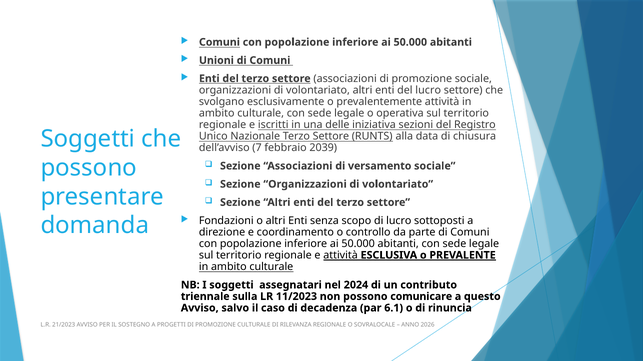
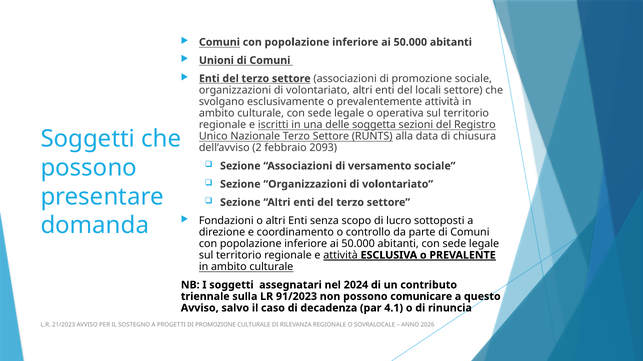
del lucro: lucro -> locali
iniziativa: iniziativa -> soggetta
7: 7 -> 2
2039: 2039 -> 2093
11/2023: 11/2023 -> 91/2023
6.1: 6.1 -> 4.1
